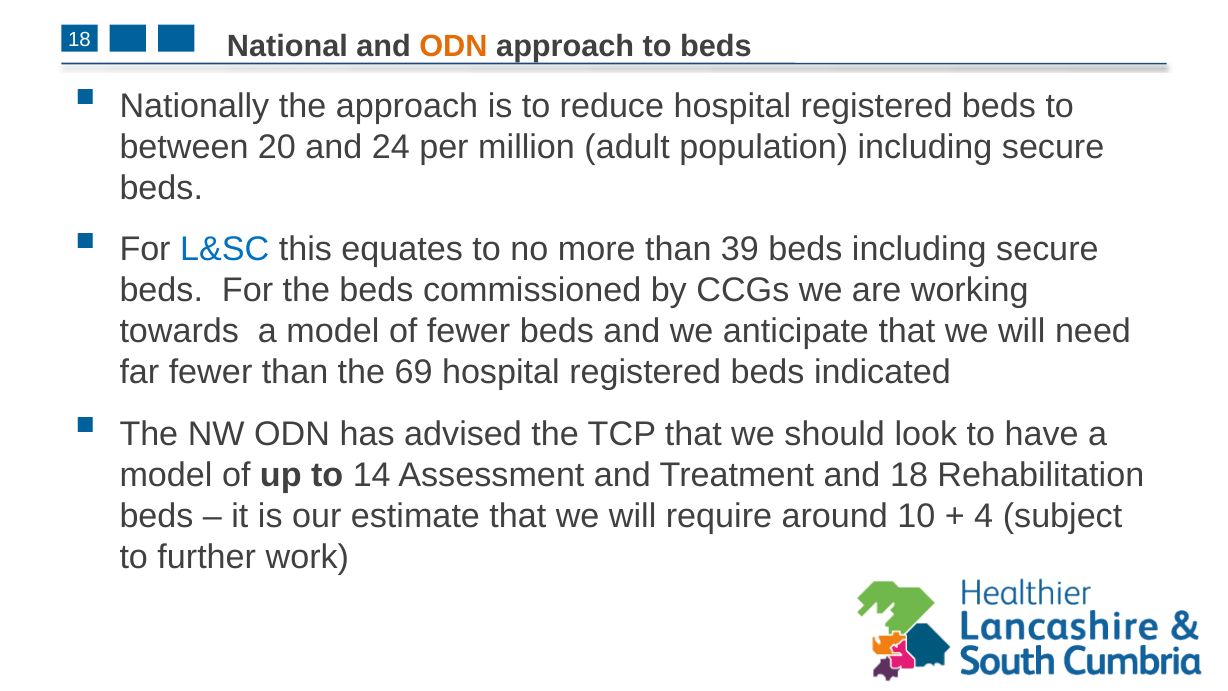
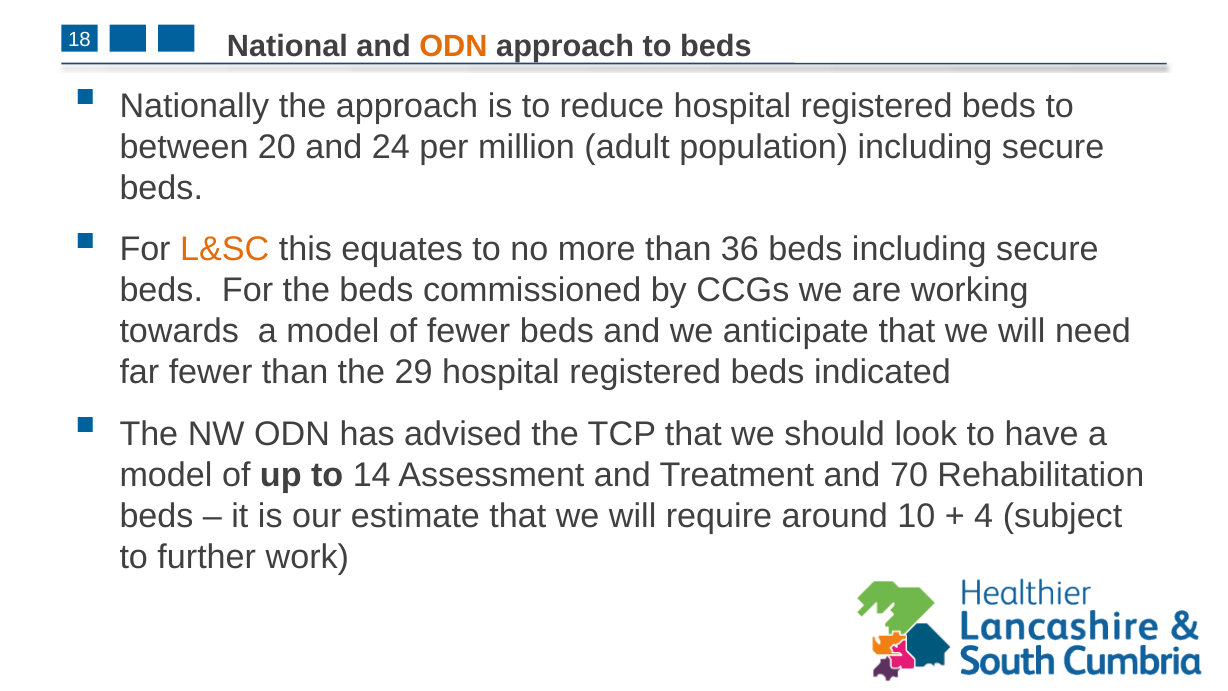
L&SC colour: blue -> orange
39: 39 -> 36
69: 69 -> 29
and 18: 18 -> 70
